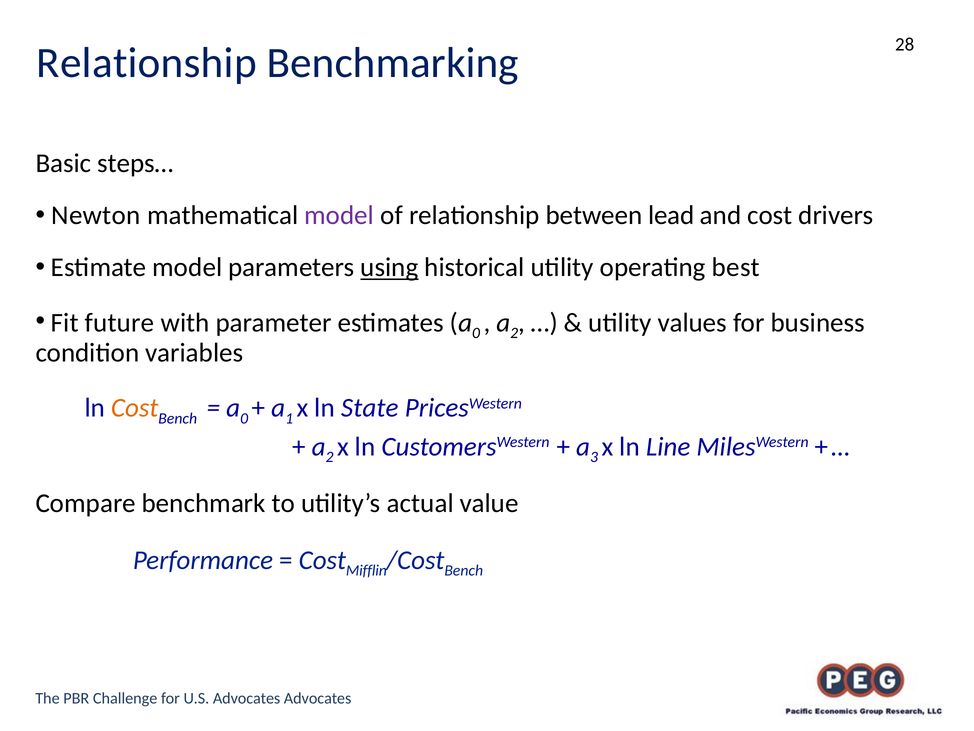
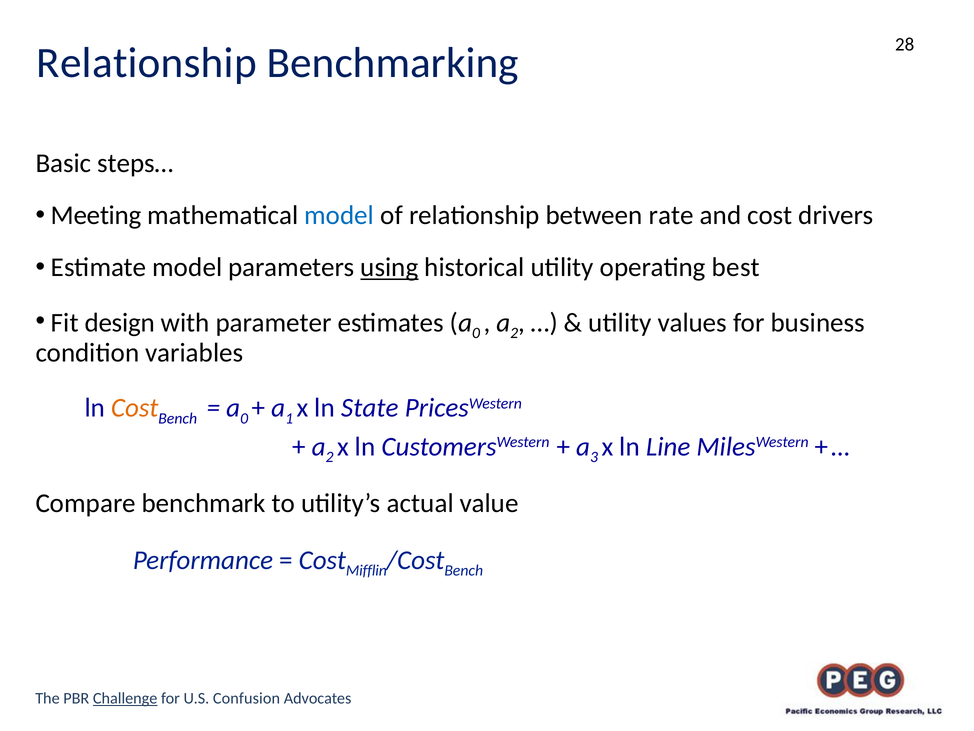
Newton: Newton -> Meeting
model at (339, 215) colour: purple -> blue
lead: lead -> rate
future: future -> design
Challenge underline: none -> present
U.S Advocates: Advocates -> Confusion
